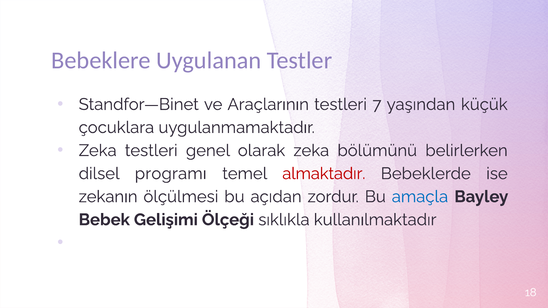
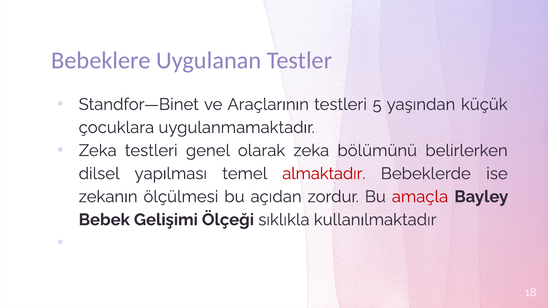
7: 7 -> 5
programı: programı -> yapılması
amaçla colour: blue -> red
